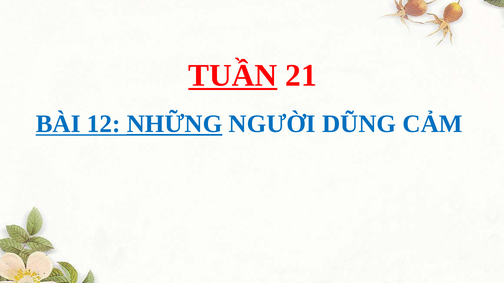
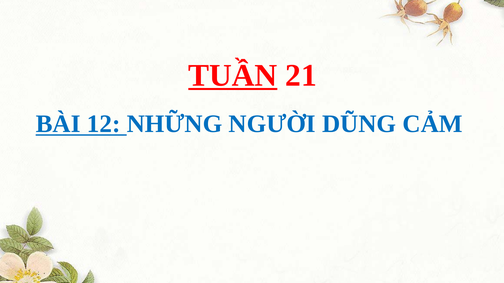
NHỮNG underline: present -> none
